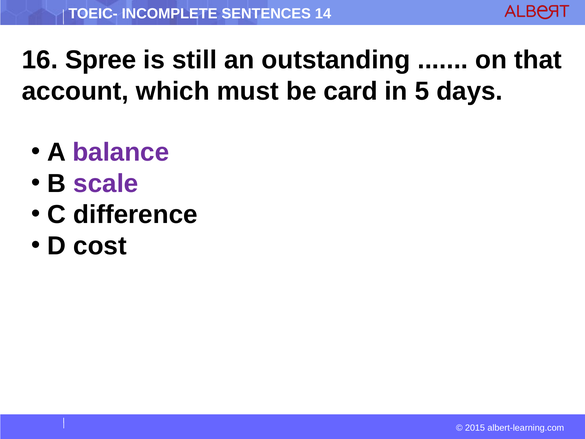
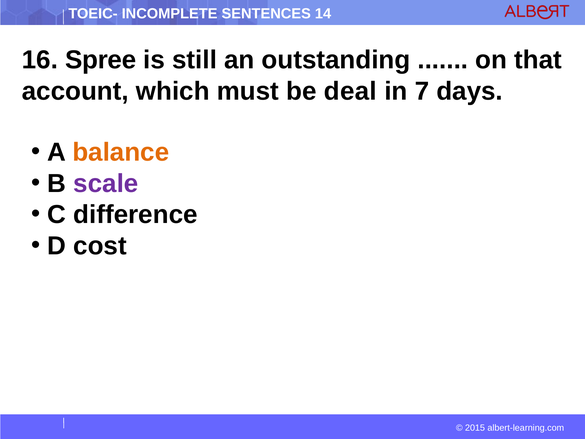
card: card -> deal
5: 5 -> 7
balance colour: purple -> orange
